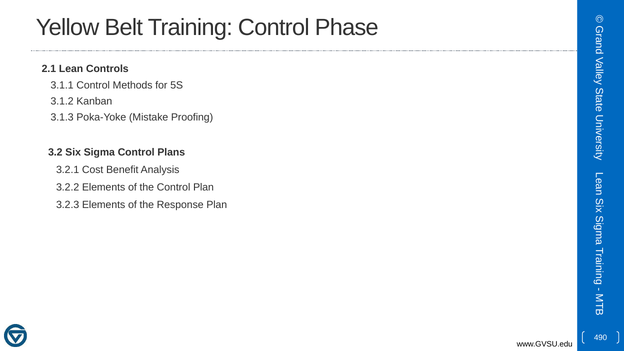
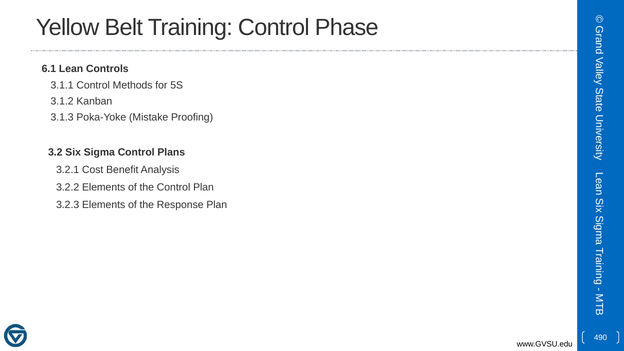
2.1: 2.1 -> 6.1
